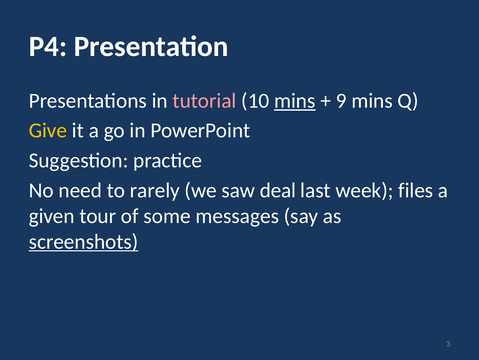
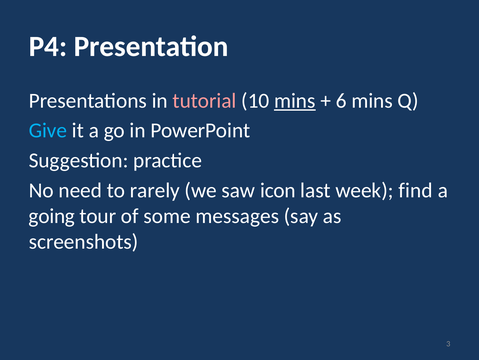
9: 9 -> 6
Give colour: yellow -> light blue
deal: deal -> icon
files: files -> find
given: given -> going
screenshots underline: present -> none
